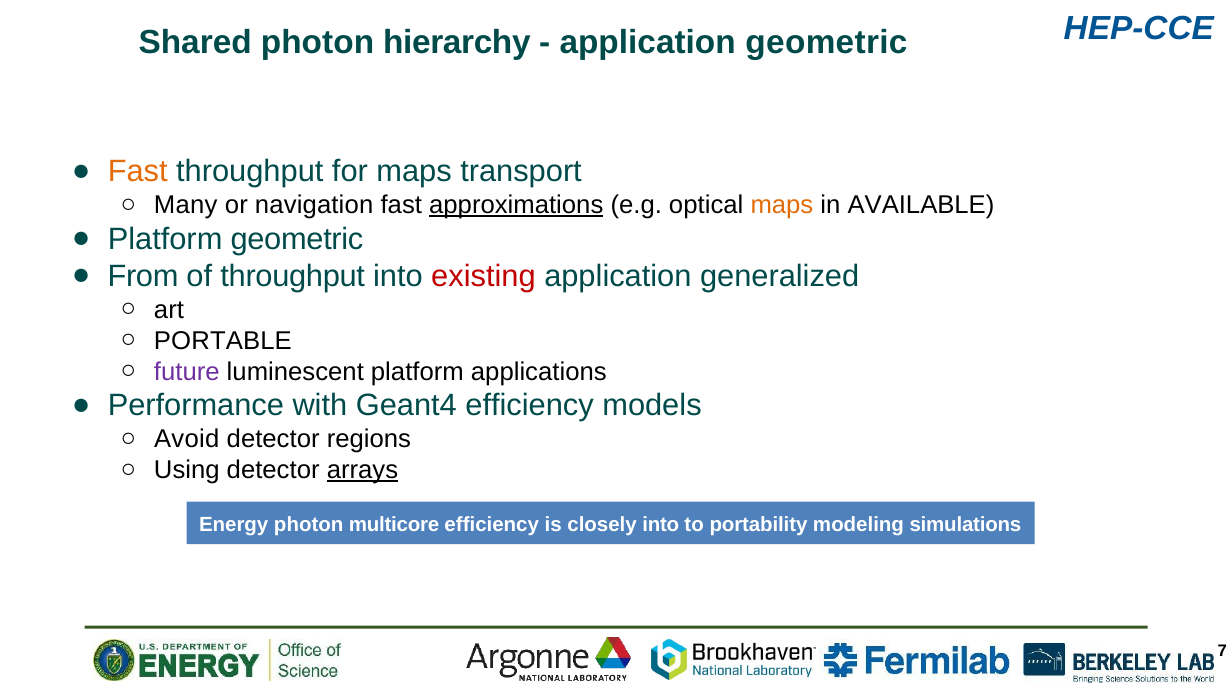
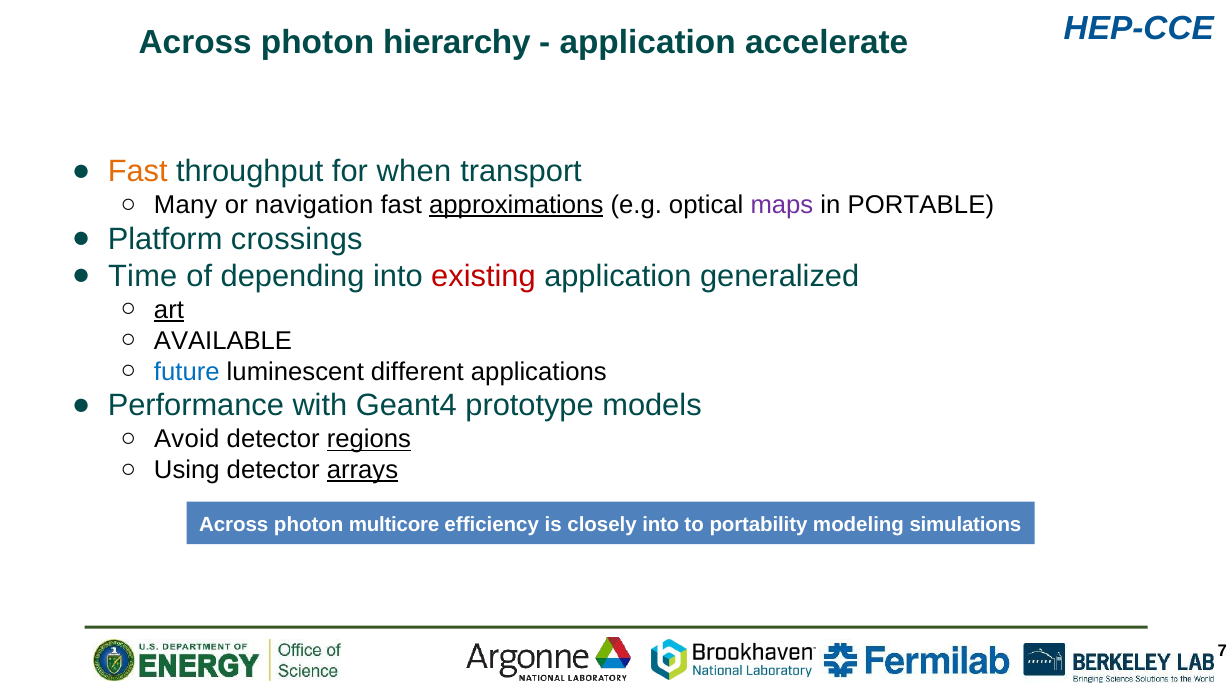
Shared at (195, 43): Shared -> Across
application geometric: geometric -> accelerate
for maps: maps -> when
maps at (782, 205) colour: orange -> purple
AVAILABLE: AVAILABLE -> PORTABLE
Platform geometric: geometric -> crossings
From: From -> Time
of throughput: throughput -> depending
art underline: none -> present
PORTABLE: PORTABLE -> AVAILABLE
future colour: purple -> blue
luminescent platform: platform -> different
Geant4 efficiency: efficiency -> prototype
regions underline: none -> present
Energy at (234, 524): Energy -> Across
